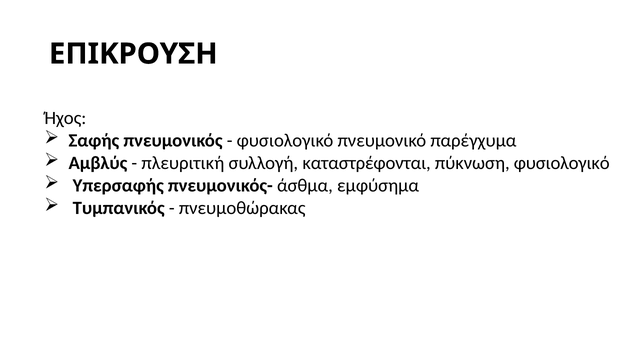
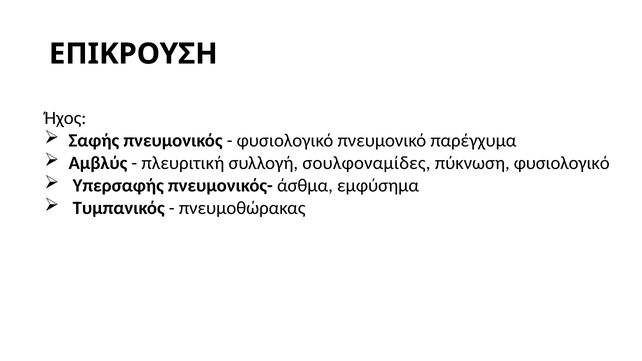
καταστρέφονται: καταστρέφονται -> σουλφοναμίδες
